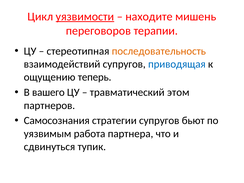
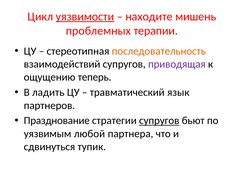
переговоров: переговоров -> проблемных
приводящая colour: blue -> purple
вашего: вашего -> ладить
этом: этом -> язык
Самосознания: Самосознания -> Празднование
супругов at (159, 121) underline: none -> present
работа: работа -> любой
